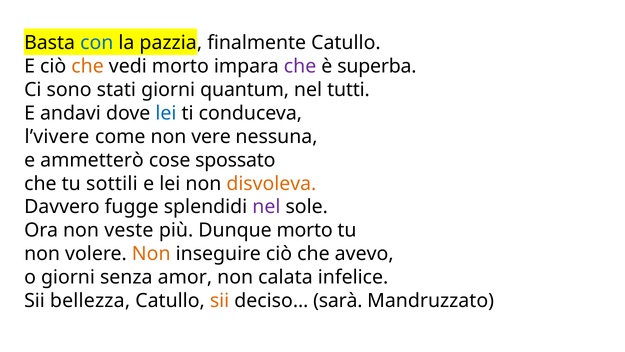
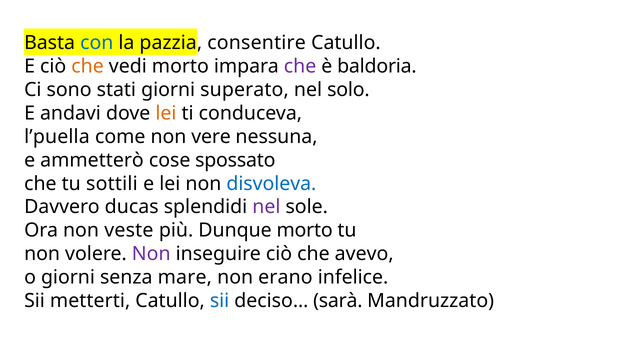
finalmente: finalmente -> consentire
superba: superba -> baldoria
quantum: quantum -> superato
tutti: tutti -> solo
lei at (166, 113) colour: blue -> orange
l’vivere: l’vivere -> l’puella
disvoleva colour: orange -> blue
fugge: fugge -> ducas
Non at (151, 254) colour: orange -> purple
amor: amor -> mare
calata: calata -> erano
bellezza: bellezza -> metterti
sii at (220, 301) colour: orange -> blue
